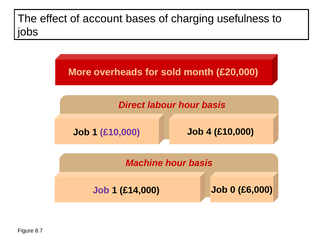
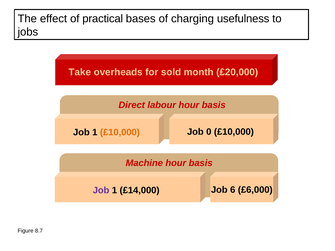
account: account -> practical
More: More -> Take
£10,000 at (120, 132) colour: purple -> orange
4: 4 -> 0
0: 0 -> 6
